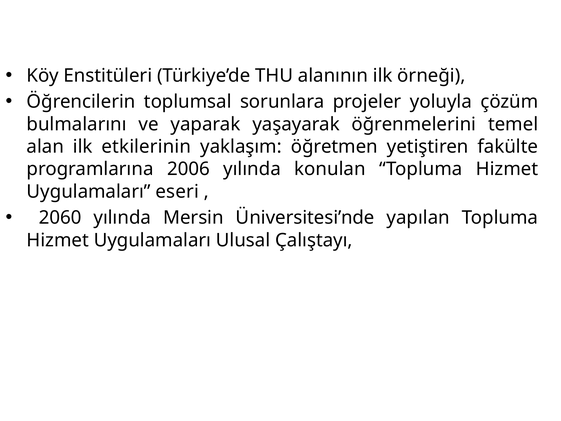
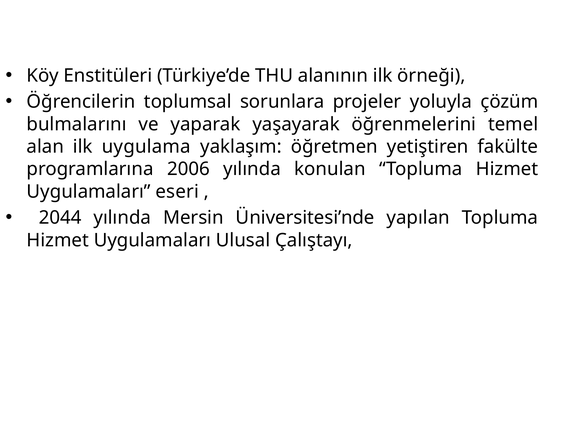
etkilerinin: etkilerinin -> uygulama
2060: 2060 -> 2044
